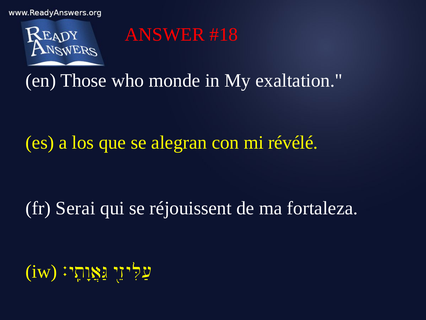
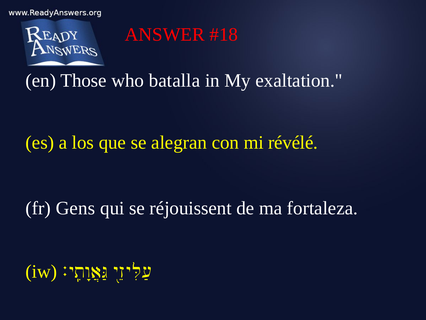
monde: monde -> batalla
Serai: Serai -> Gens
